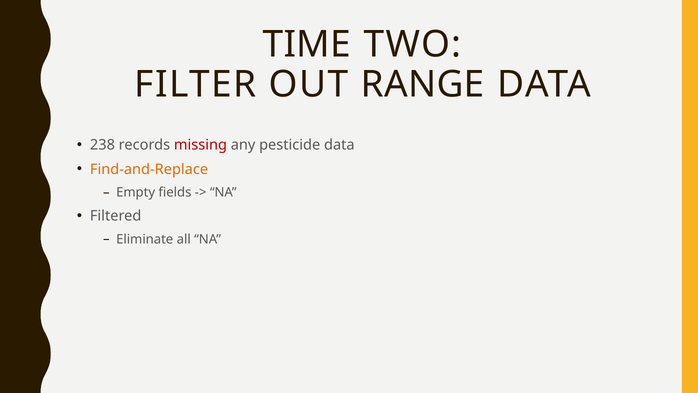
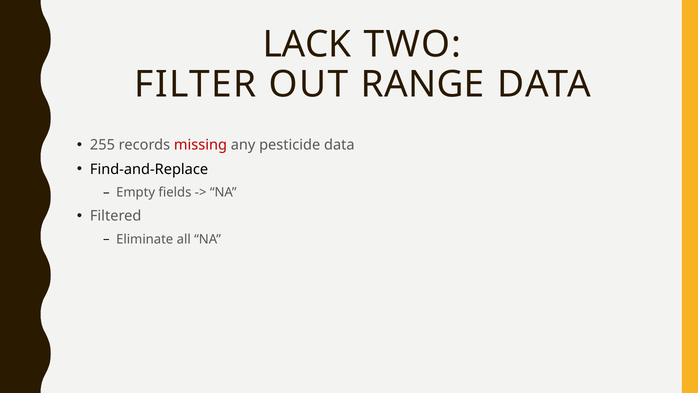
TIME: TIME -> LACK
238: 238 -> 255
Find-and-Replace colour: orange -> black
